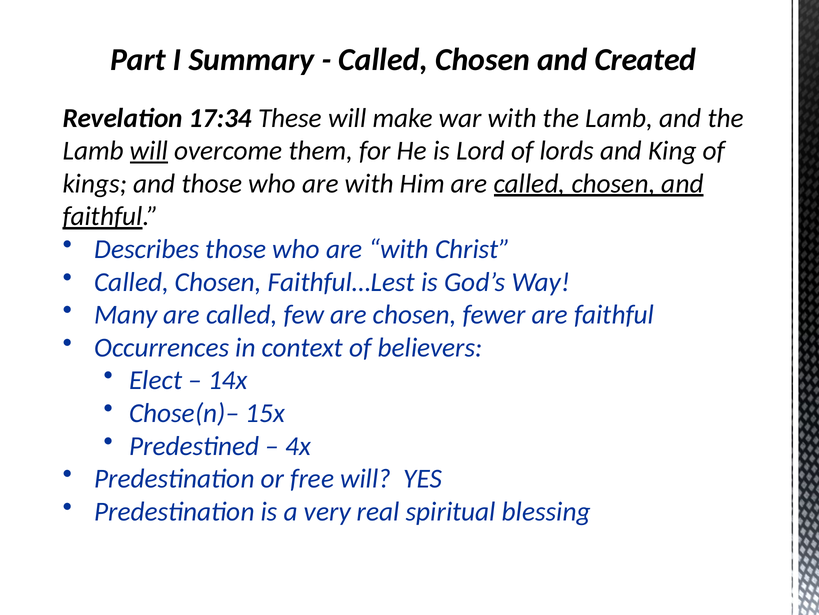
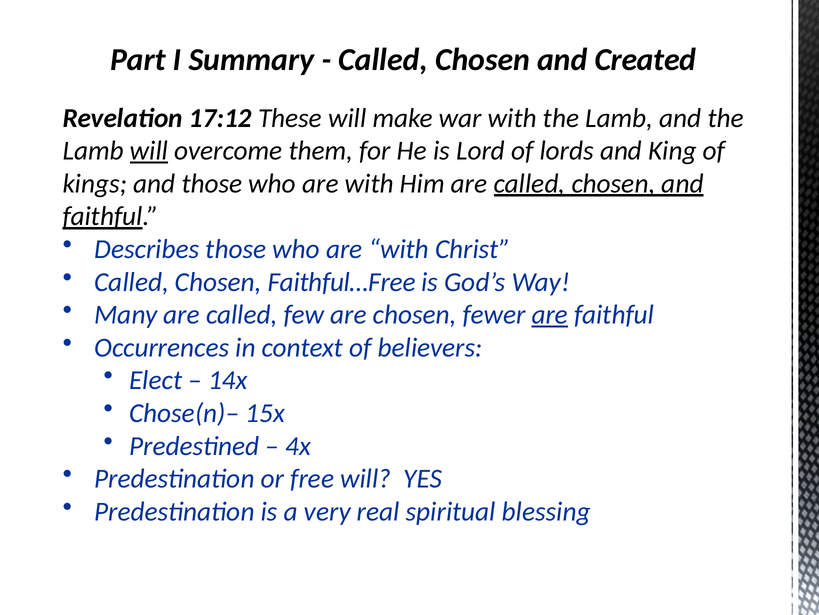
17:34: 17:34 -> 17:12
Faithful…Lest: Faithful…Lest -> Faithful…Free
are at (550, 314) underline: none -> present
